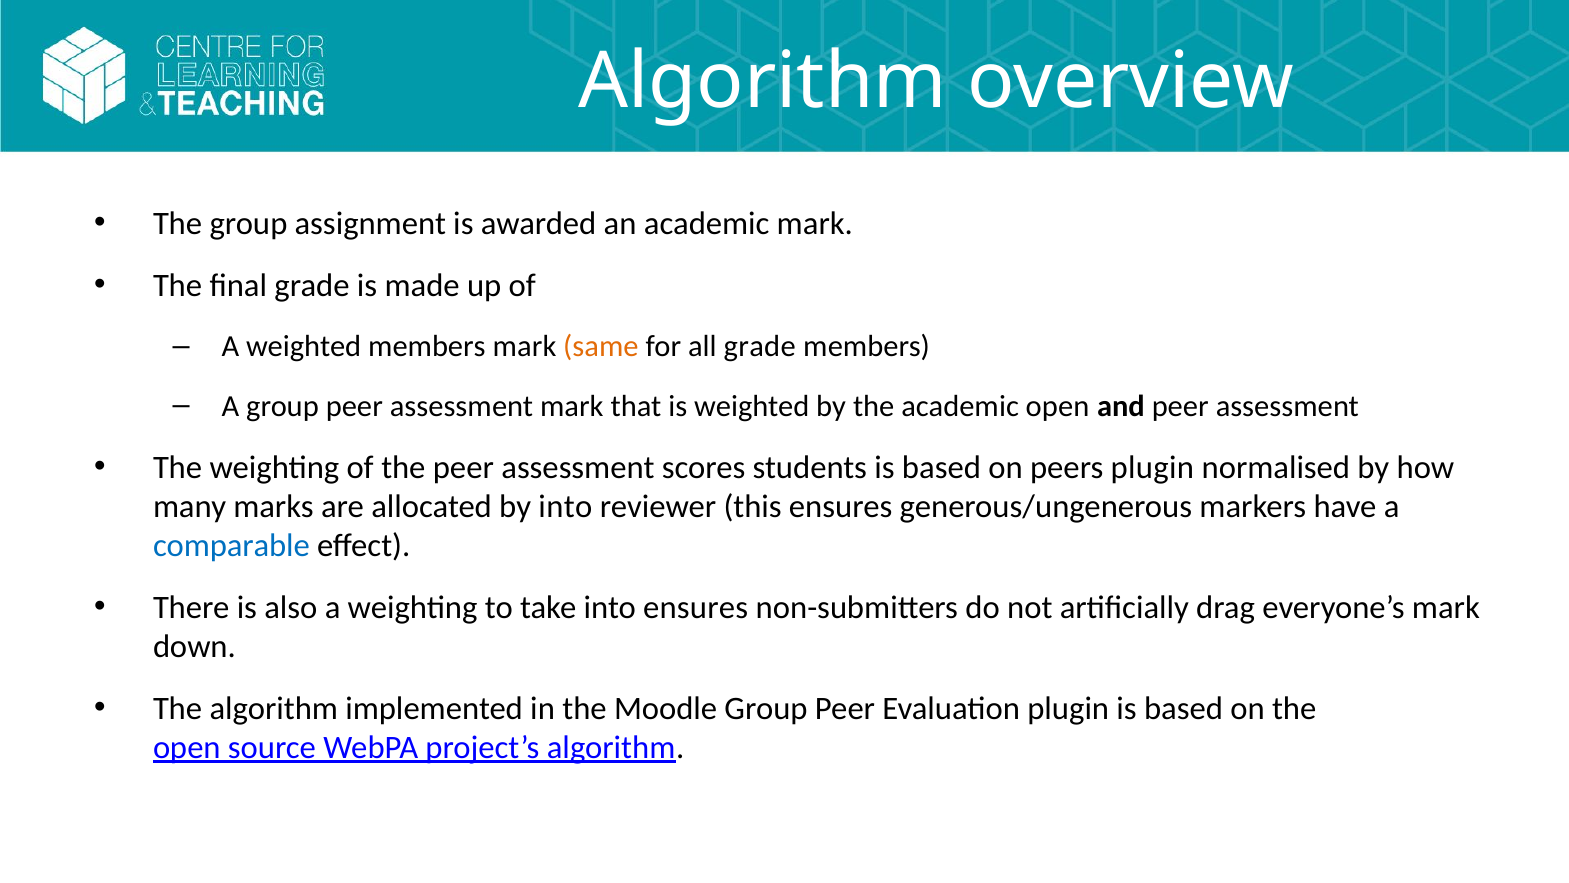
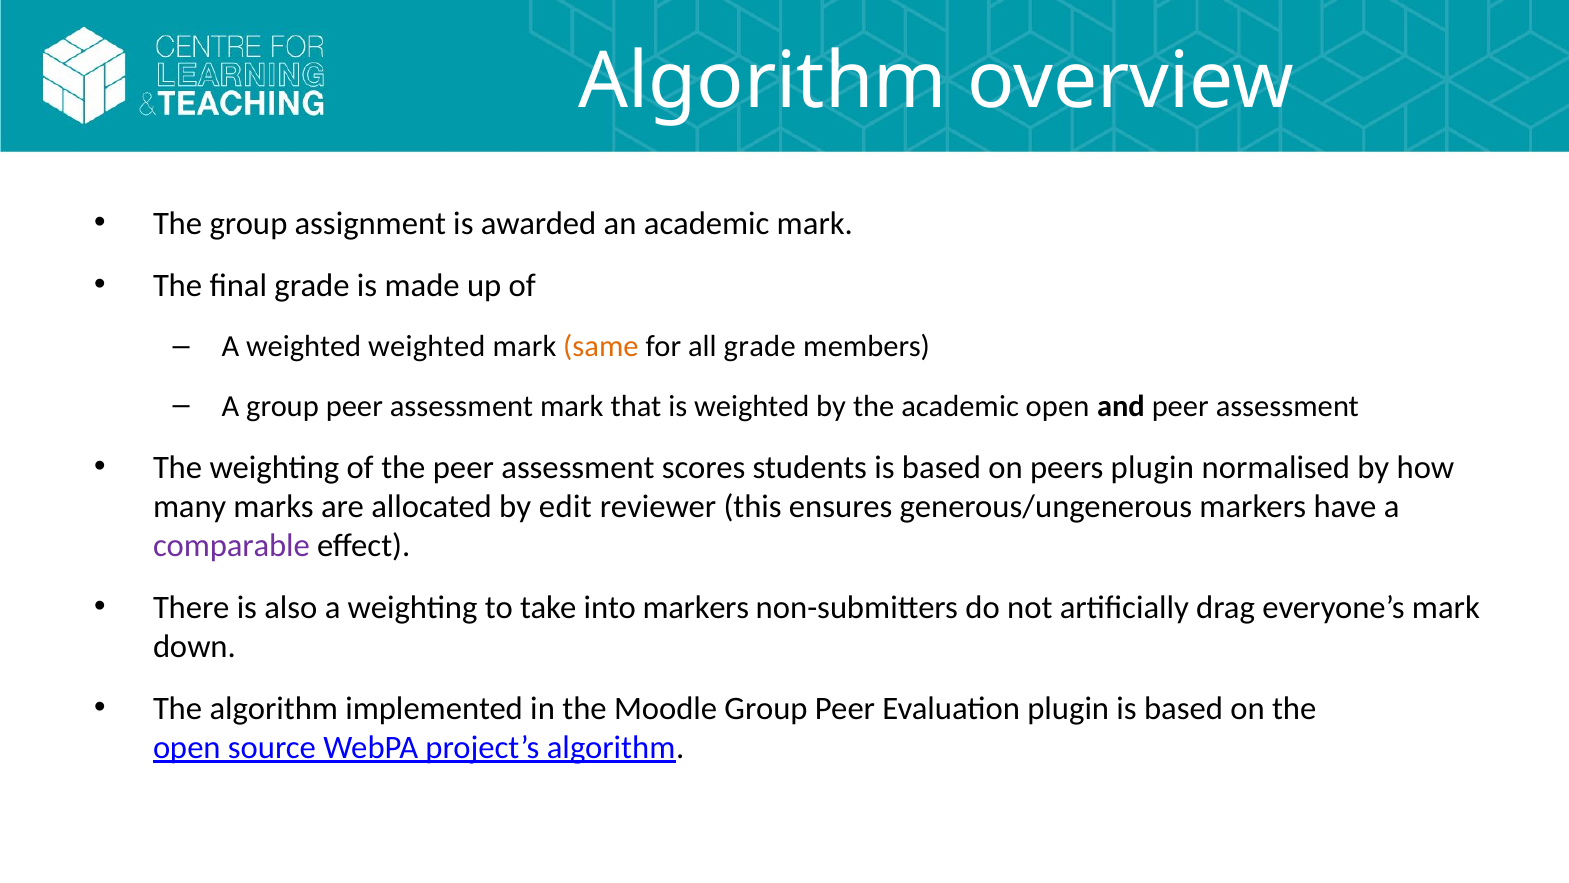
weighted members: members -> weighted
by into: into -> edit
comparable colour: blue -> purple
into ensures: ensures -> markers
